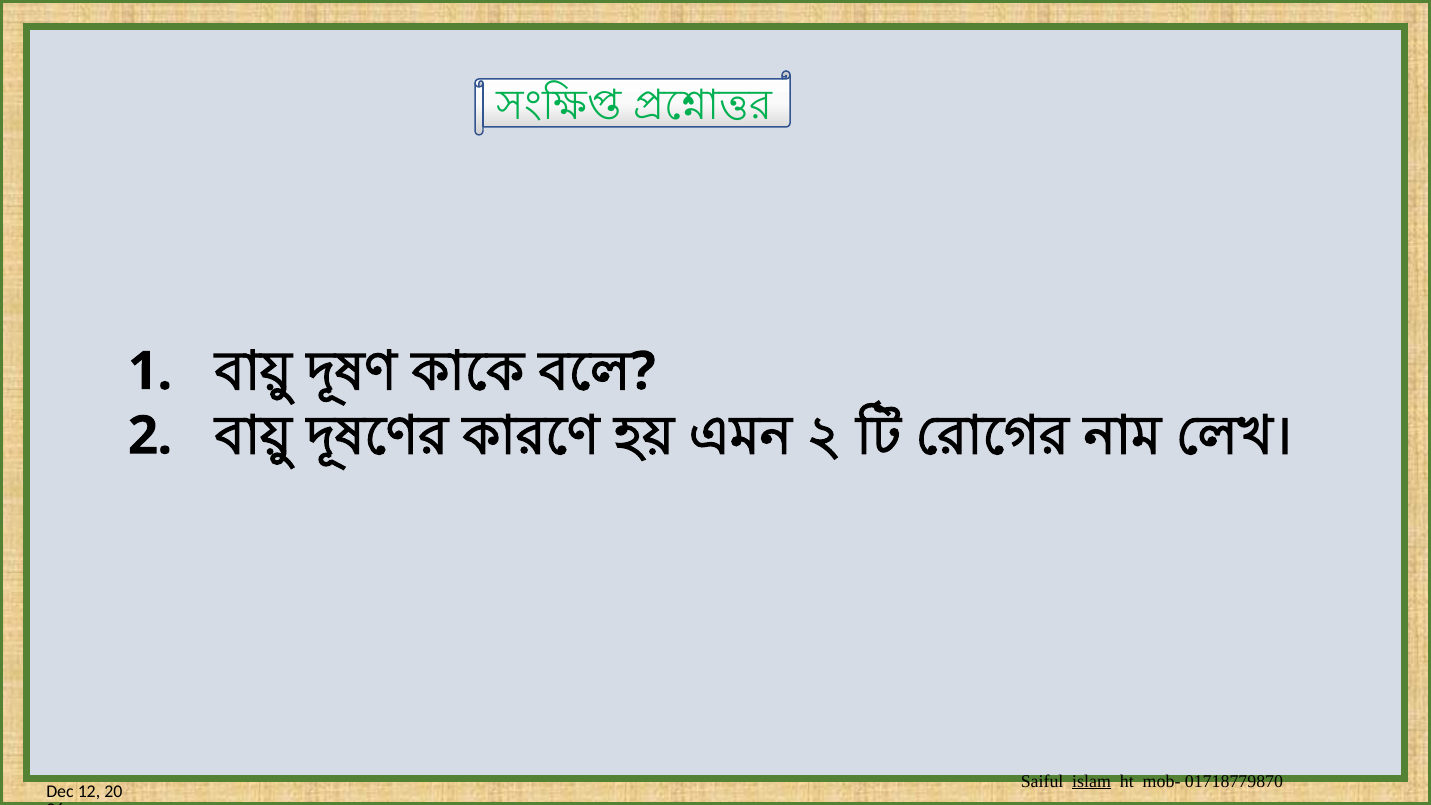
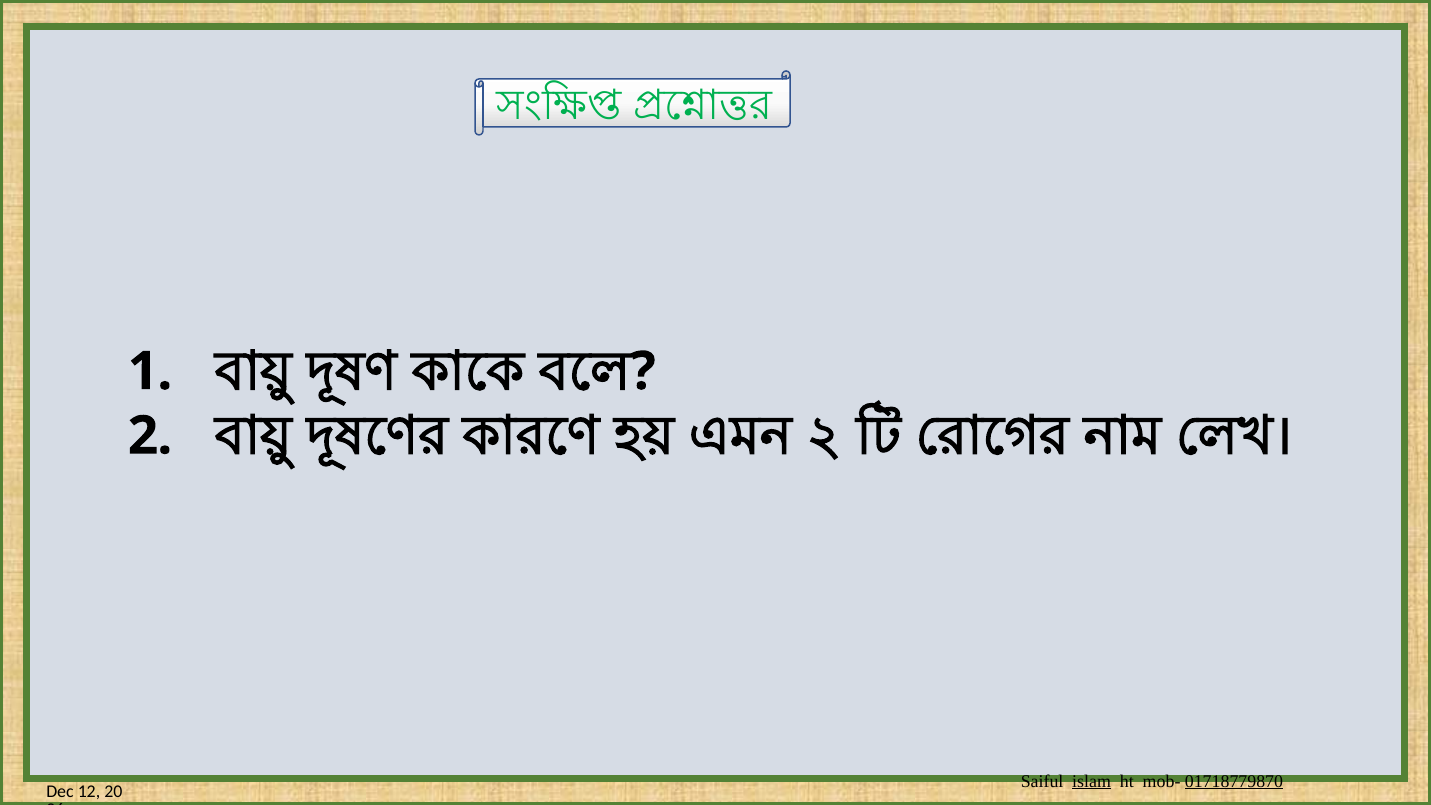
01718779870 underline: none -> present
